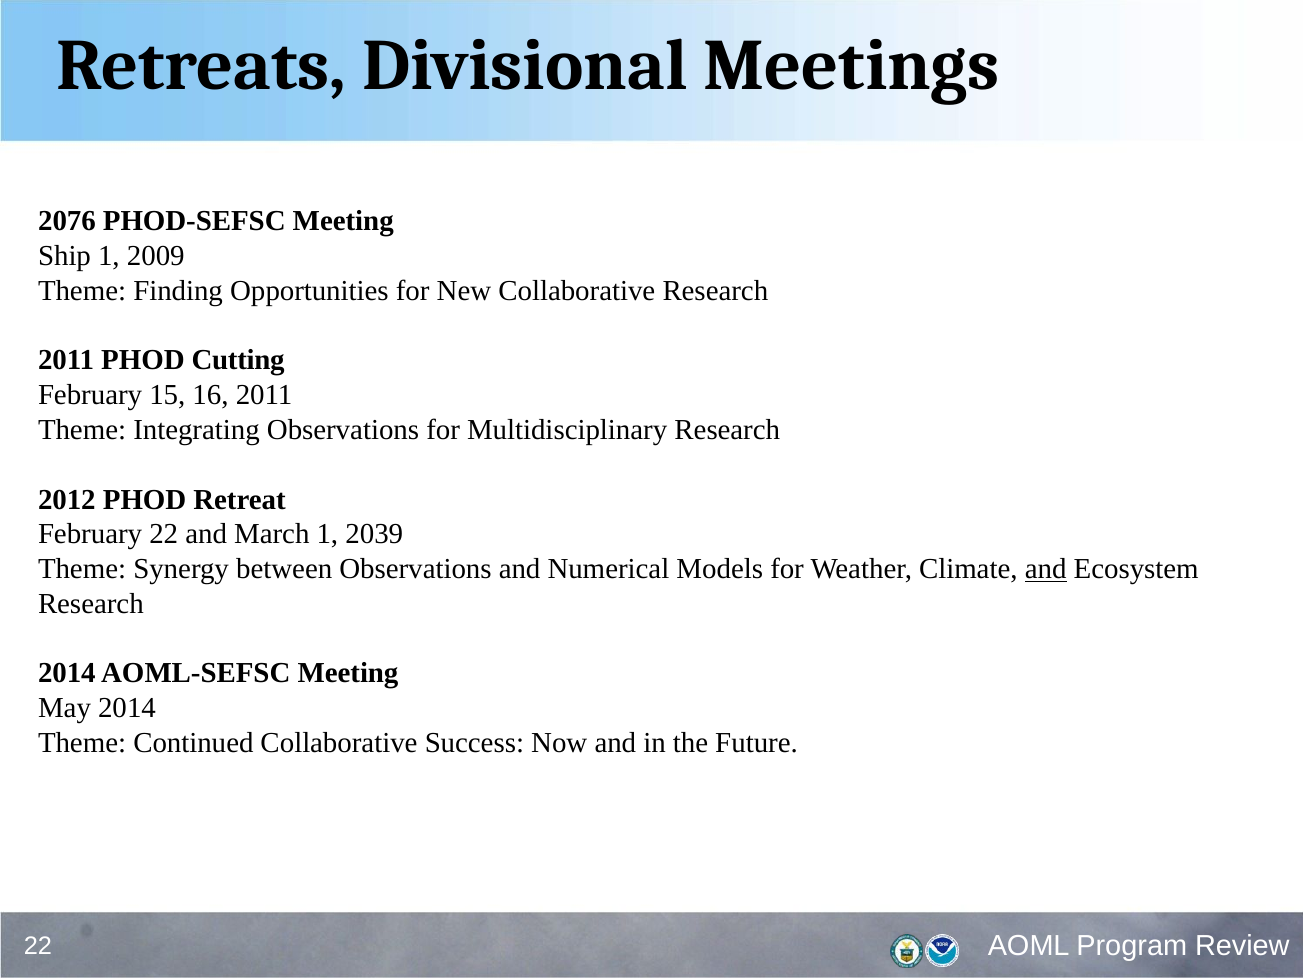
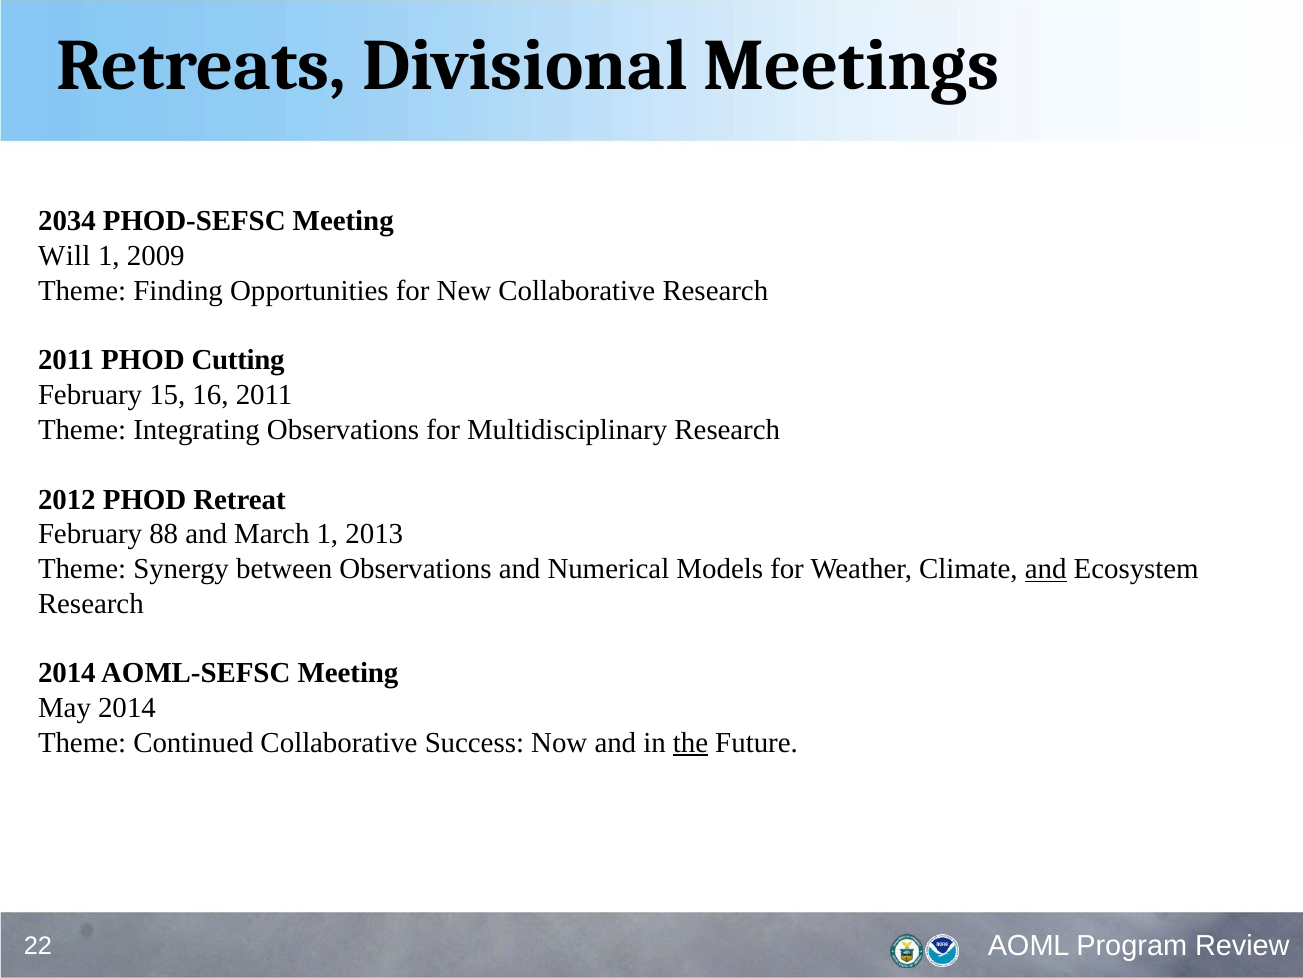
2076: 2076 -> 2034
Ship: Ship -> Will
February 22: 22 -> 88
2039: 2039 -> 2013
the underline: none -> present
